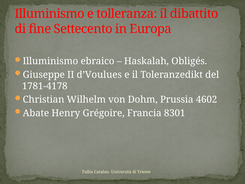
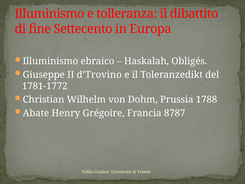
d’Voulues: d’Voulues -> d’Trovino
1781-4178: 1781-4178 -> 1781-1772
4602: 4602 -> 1788
8301: 8301 -> 8787
